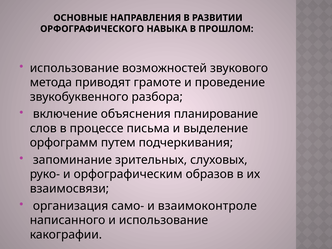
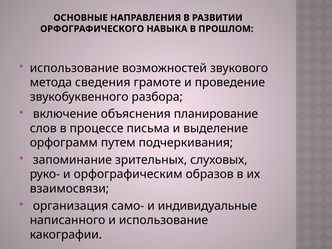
приводят: приводят -> сведения
взаимоконтроле: взаимоконтроле -> индивидуальные
